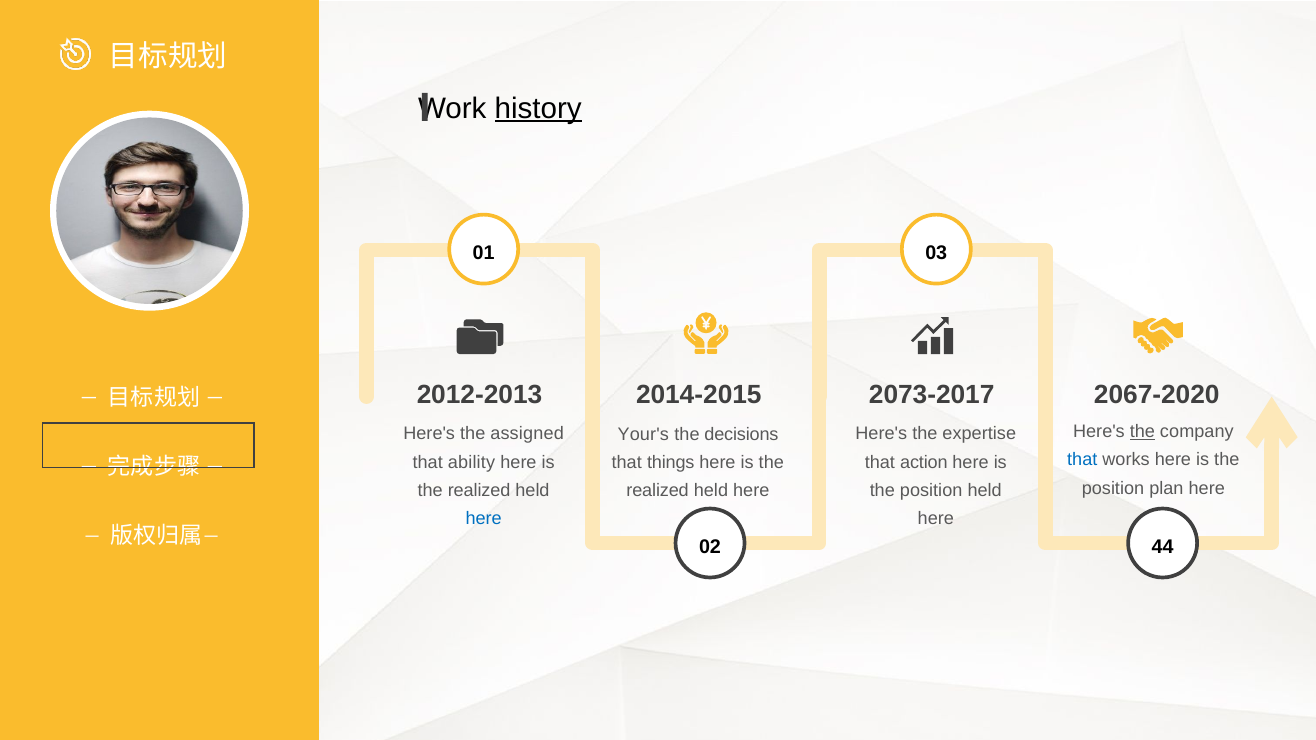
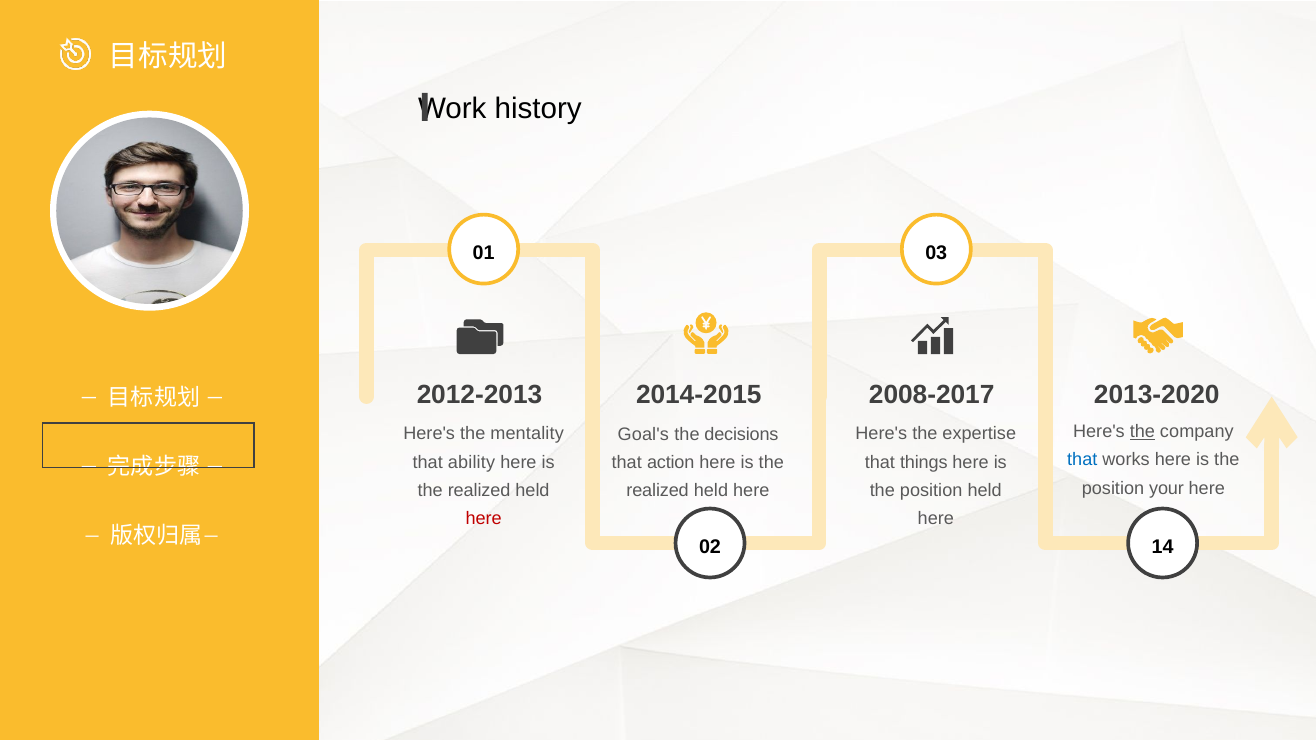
history underline: present -> none
2073-2017: 2073-2017 -> 2008-2017
2067-2020: 2067-2020 -> 2013-2020
assigned: assigned -> mentality
Your's: Your's -> Goal's
action: action -> things
things: things -> action
plan: plan -> your
here at (484, 519) colour: blue -> red
44: 44 -> 14
